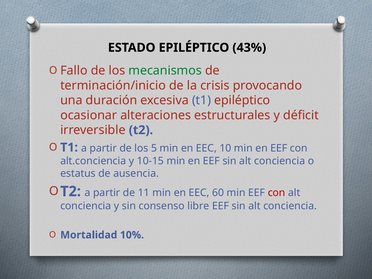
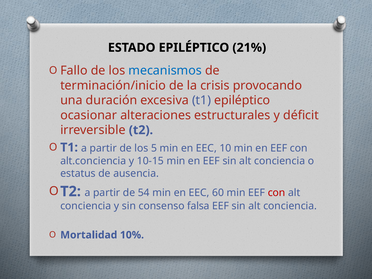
43%: 43% -> 21%
mecanismos colour: green -> blue
11: 11 -> 54
libre: libre -> falsa
